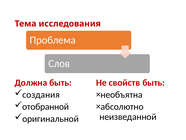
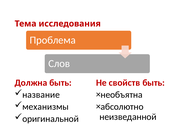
создания: создания -> название
отобранной: отобранной -> механизмы
